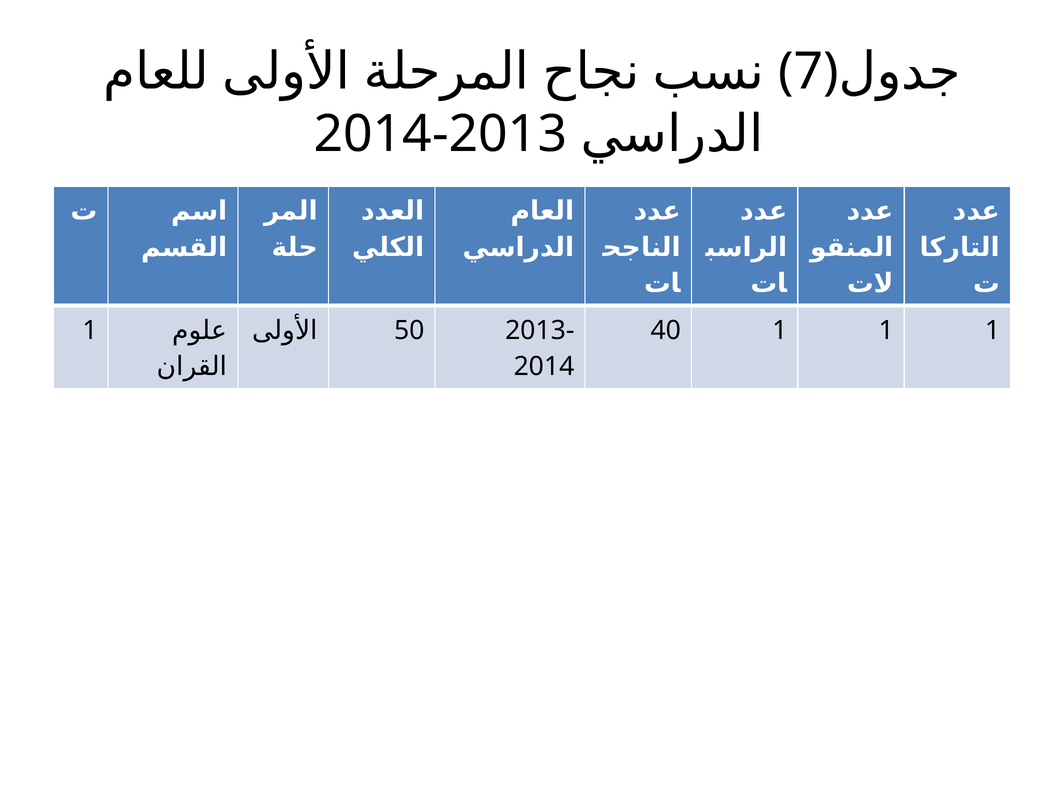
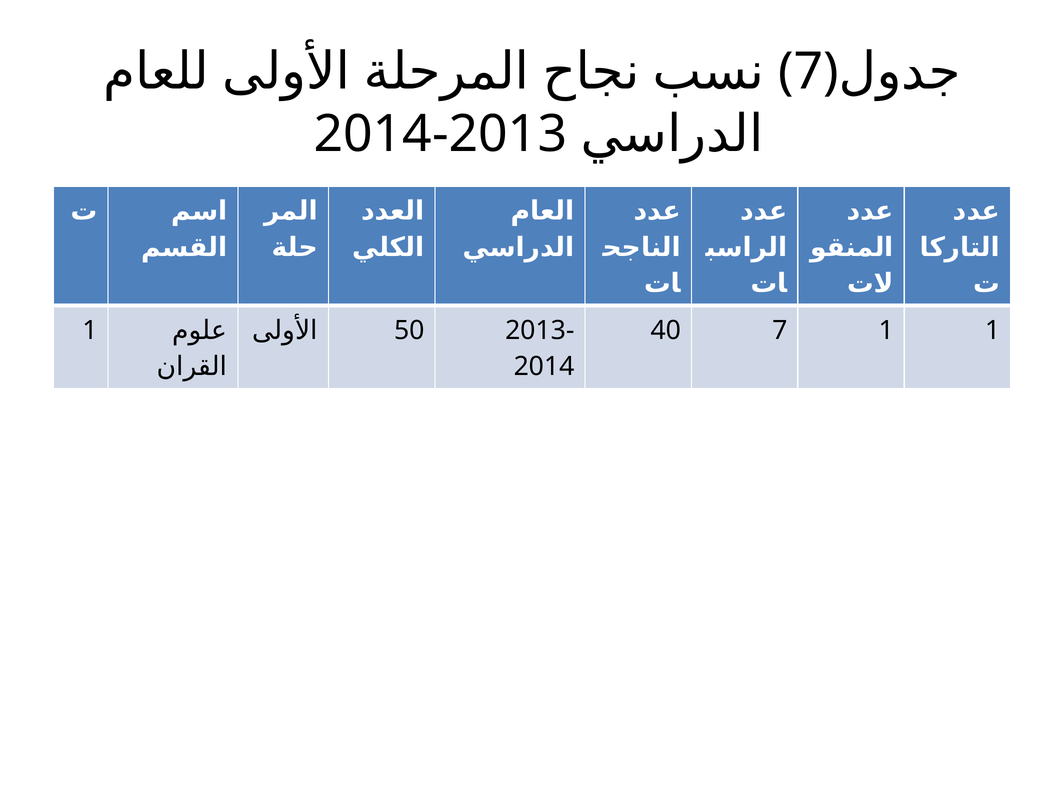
40 1: 1 -> 7
